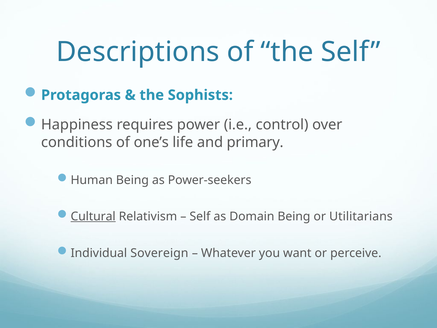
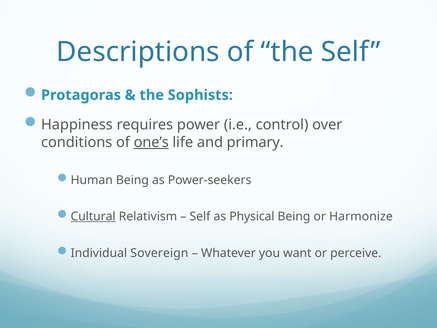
one’s underline: none -> present
Domain: Domain -> Physical
Utilitarians: Utilitarians -> Harmonize
